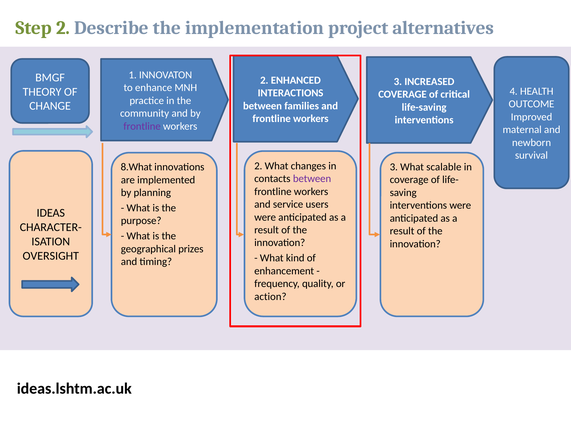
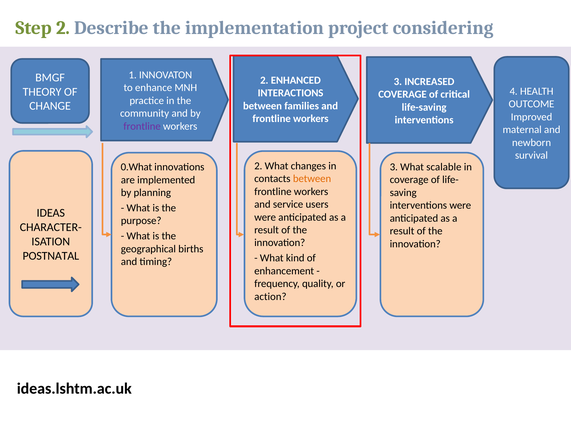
alternatives: alternatives -> considering
8.What: 8.What -> 0.What
between at (312, 179) colour: purple -> orange
prizes: prizes -> births
OVERSIGHT: OVERSIGHT -> POSTNATAL
